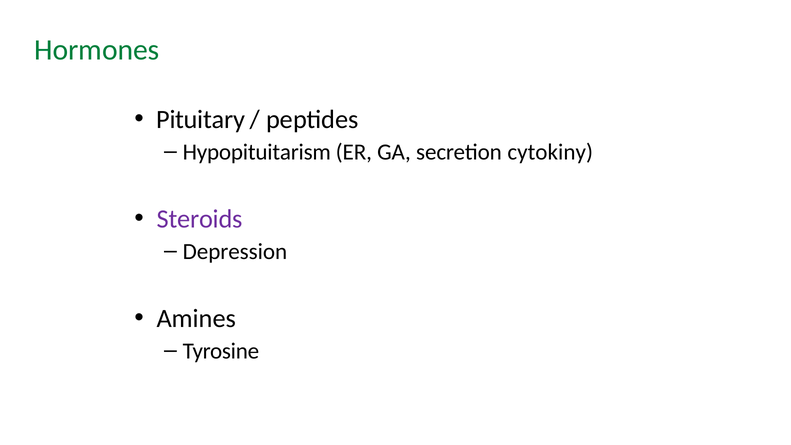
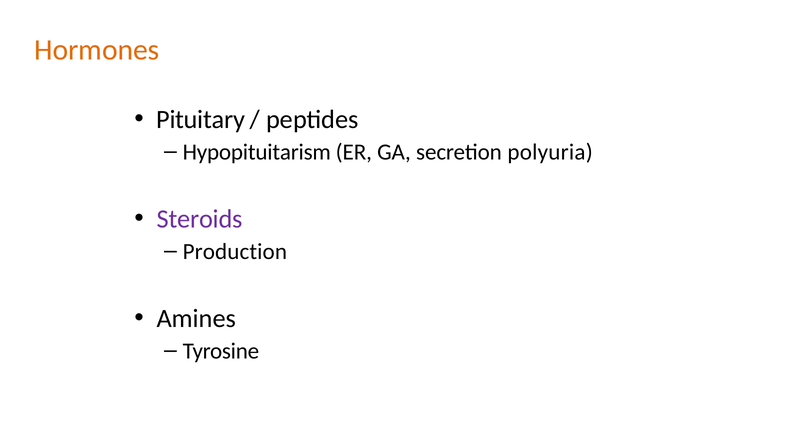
Hormones colour: green -> orange
cytokiny: cytokiny -> polyuria
Depression: Depression -> Production
